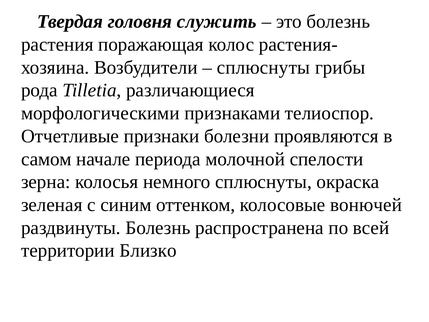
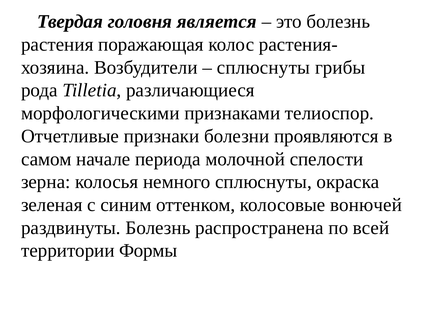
служить: служить -> является
Близко: Близко -> Формы
